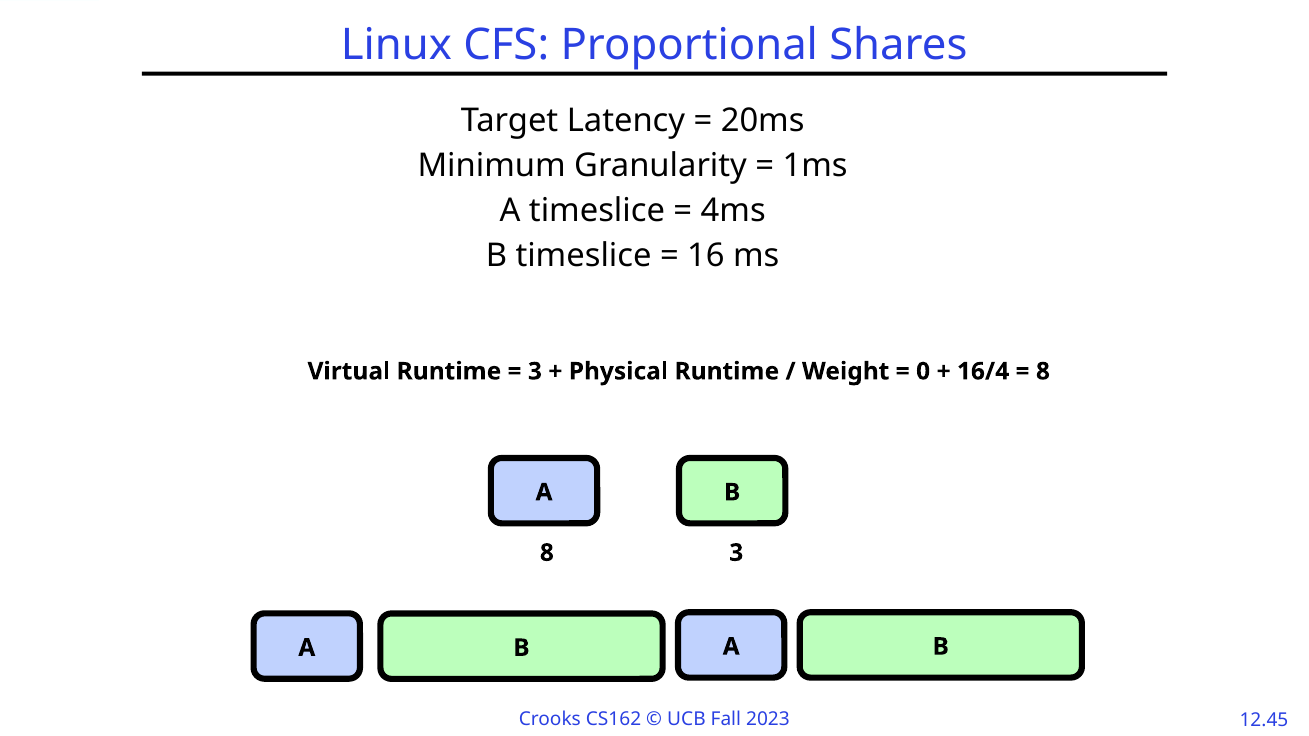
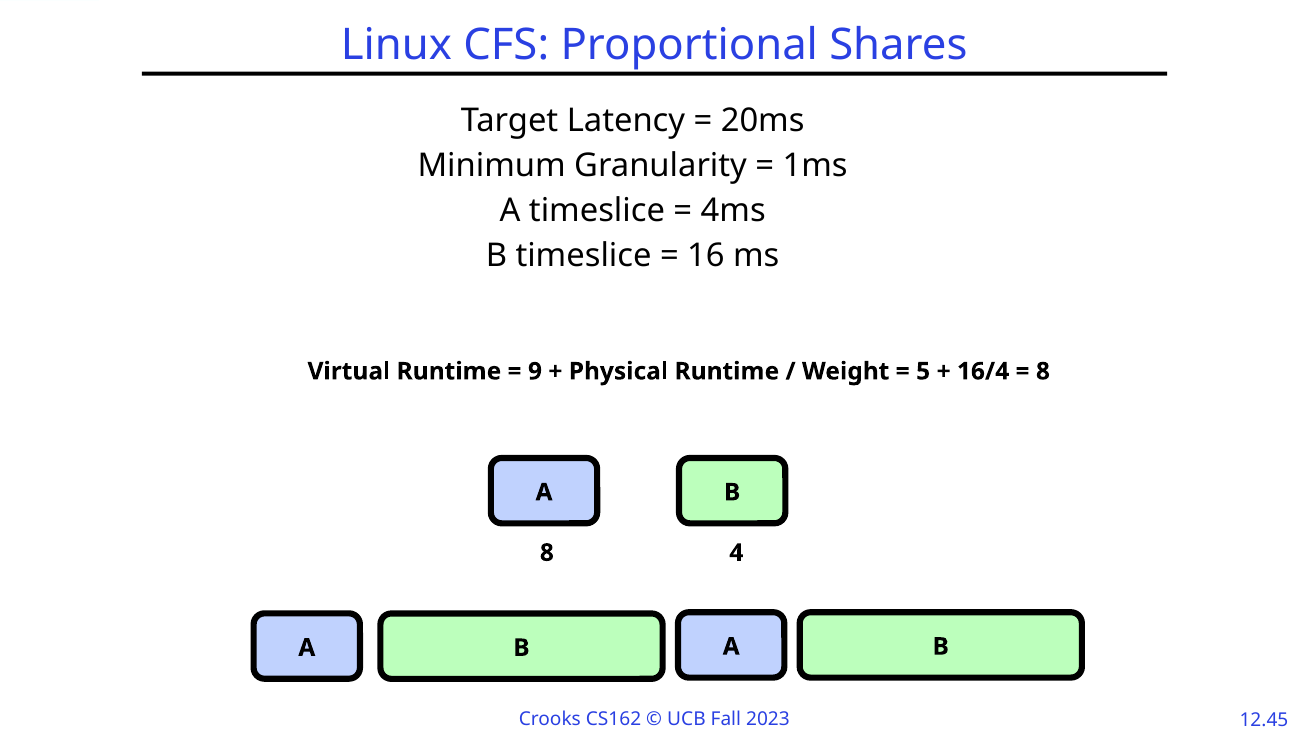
3 at (535, 372): 3 -> 9
0: 0 -> 5
8 3: 3 -> 4
